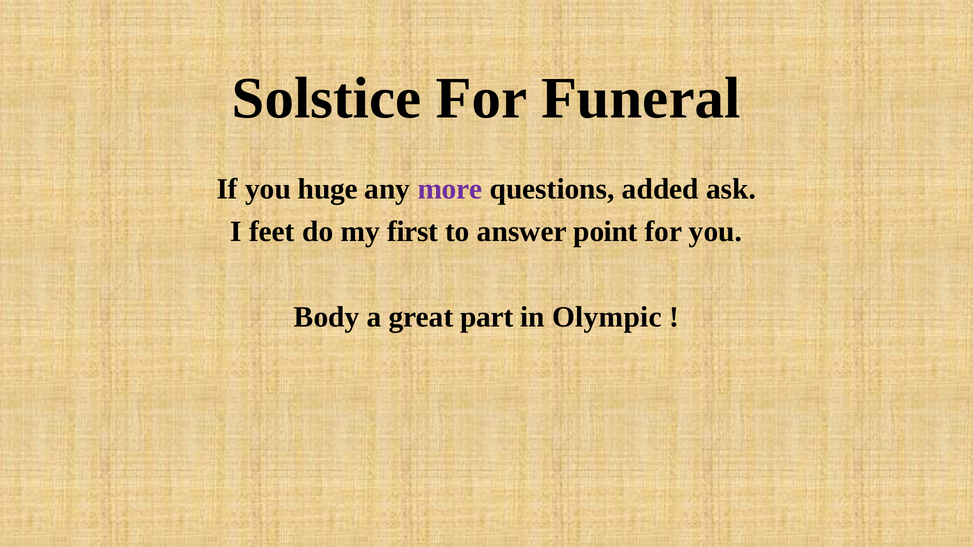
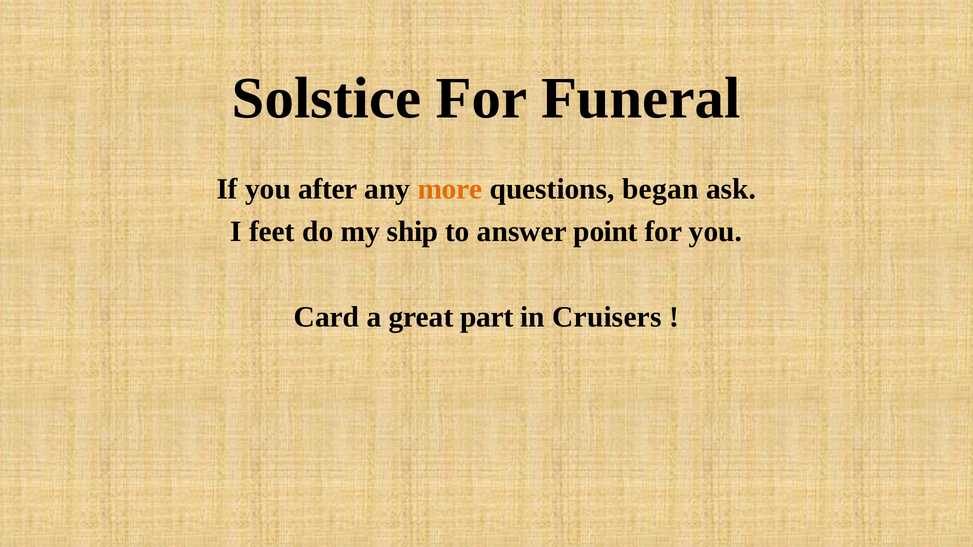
huge: huge -> after
more colour: purple -> orange
added: added -> began
first: first -> ship
Body: Body -> Card
Olympic: Olympic -> Cruisers
